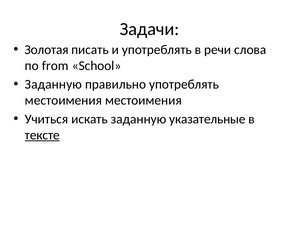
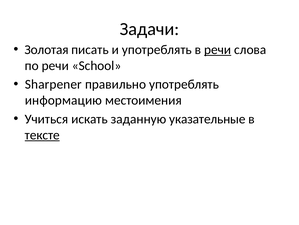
речи at (218, 50) underline: none -> present
по from: from -> речи
Заданную at (53, 84): Заданную -> Sharpener
местоимения at (63, 100): местоимения -> информацию
